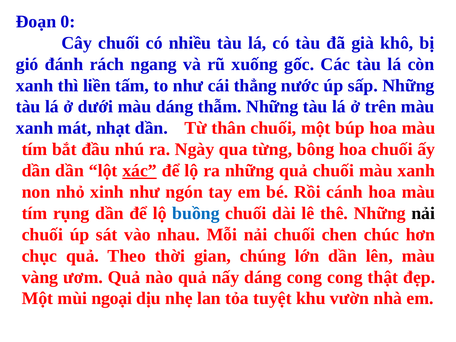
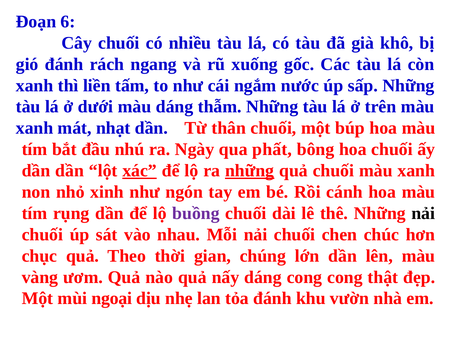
0: 0 -> 6
thẳng: thẳng -> ngắm
từng: từng -> phất
những at (250, 171) underline: none -> present
buồng colour: blue -> purple
tỏa tuyệt: tuyệt -> đánh
